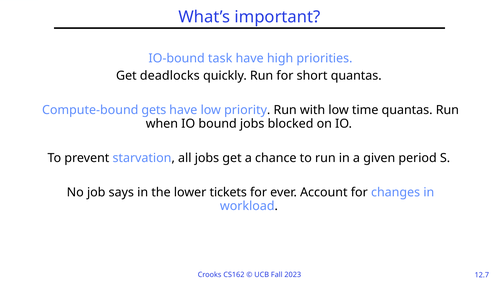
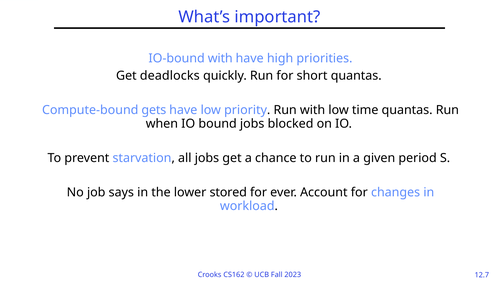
IO-bound task: task -> with
tickets: tickets -> stored
